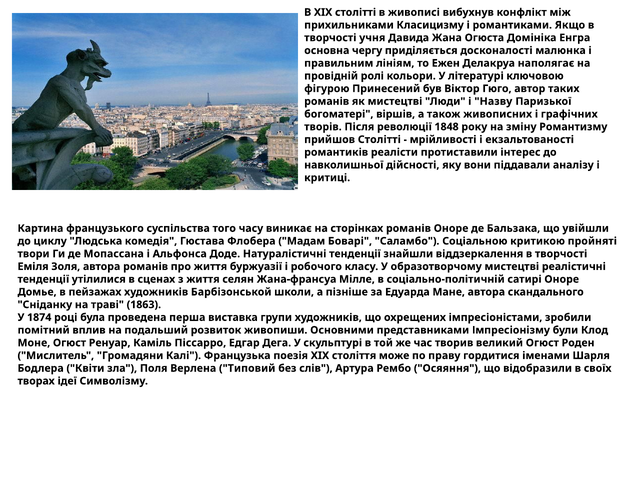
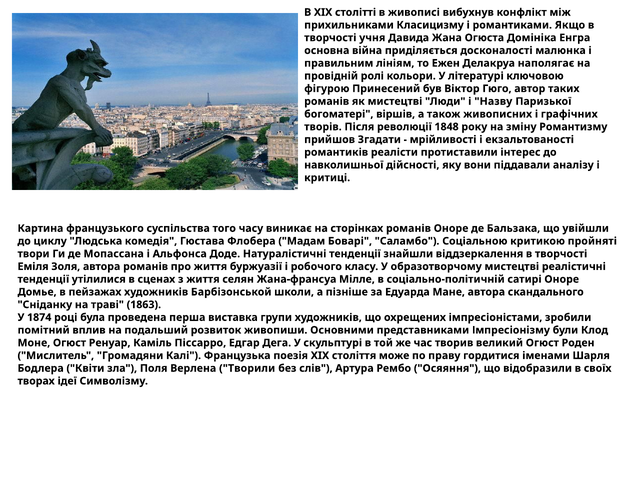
чергу: чергу -> війна
прийшов Столітті: Столітті -> Згадати
Типовий: Типовий -> Творили
